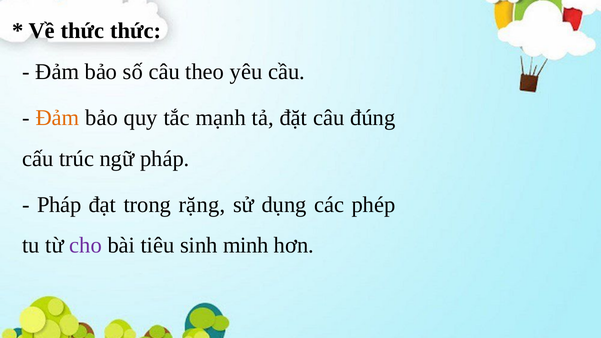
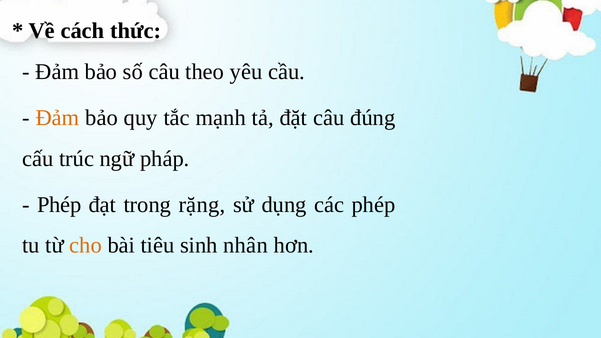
Về thức: thức -> cách
Pháp at (59, 205): Pháp -> Phép
cho colour: purple -> orange
minh: minh -> nhân
